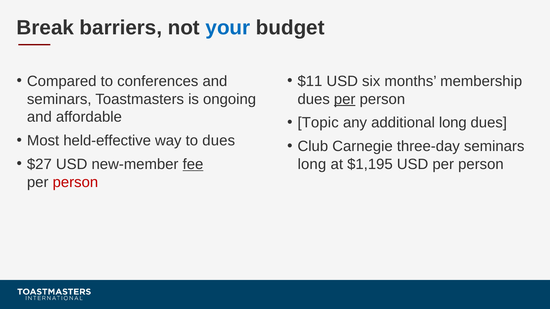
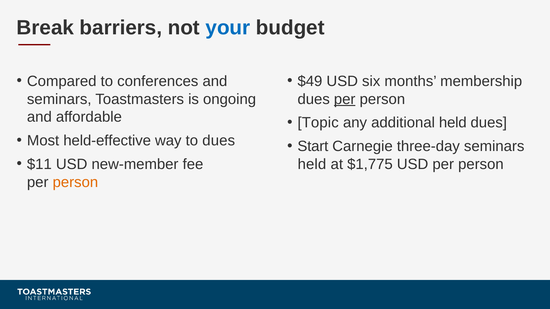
$11: $11 -> $49
additional long: long -> held
Club: Club -> Start
$27: $27 -> $11
fee underline: present -> none
long at (312, 164): long -> held
$1,195: $1,195 -> $1,775
person at (75, 182) colour: red -> orange
